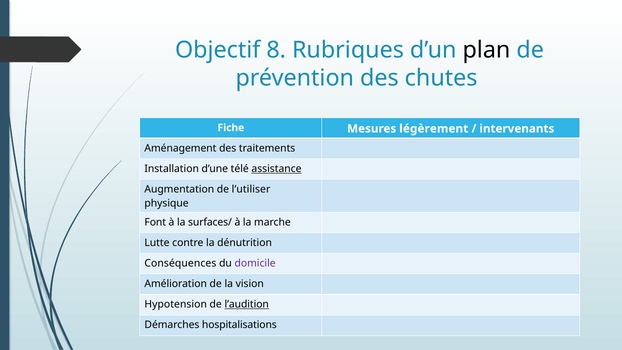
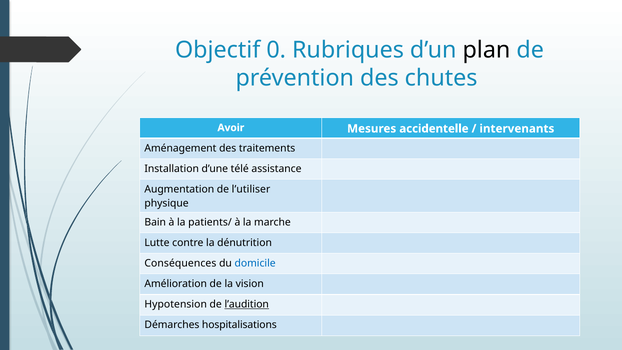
8: 8 -> 0
Fiche: Fiche -> Avoir
légèrement: légèrement -> accidentelle
assistance underline: present -> none
Font: Font -> Bain
surfaces/: surfaces/ -> patients/
domicile colour: purple -> blue
